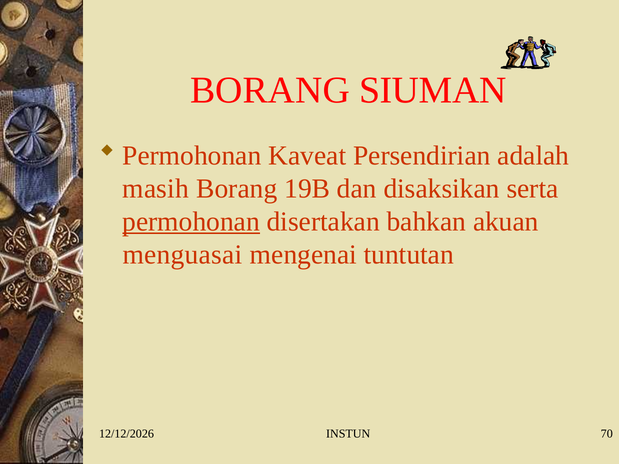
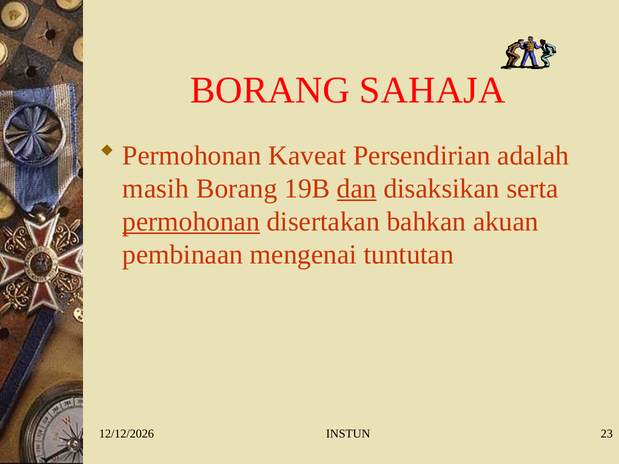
SIUMAN: SIUMAN -> SAHAJA
dan underline: none -> present
menguasai: menguasai -> pembinaan
70: 70 -> 23
